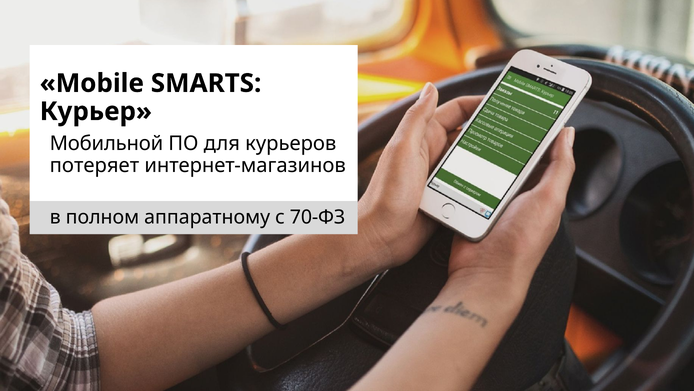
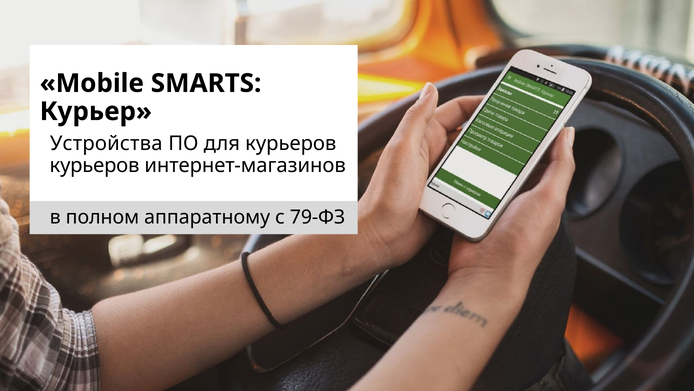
Мобильной: Мобильной -> Устройства
потеряет at (94, 165): потеряет -> курьеров
70-ФЗ: 70-ФЗ -> 79-ФЗ
